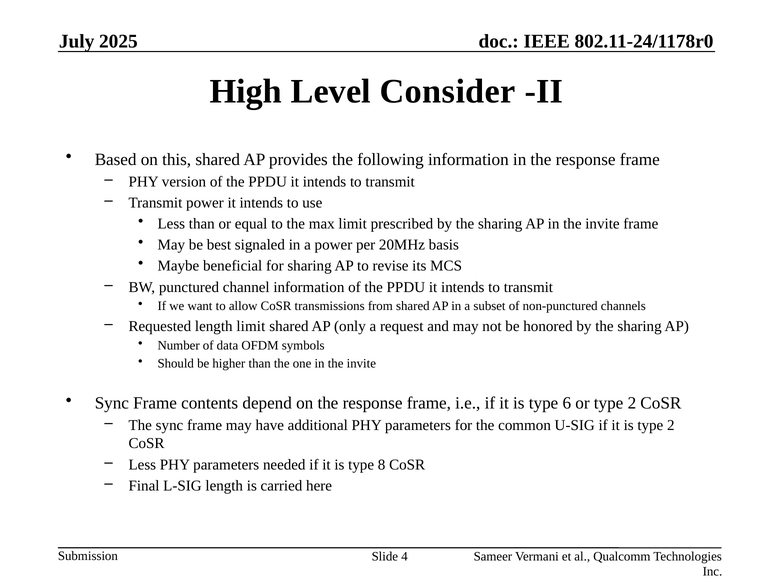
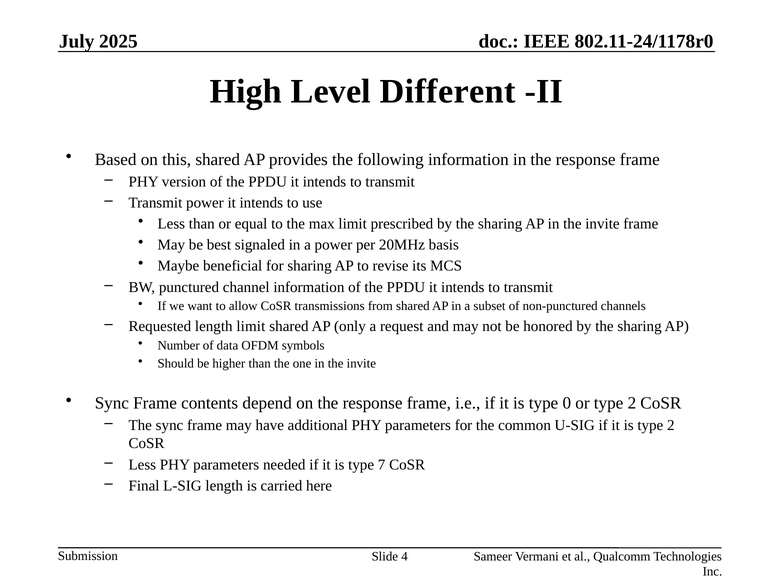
Consider: Consider -> Different
6: 6 -> 0
8: 8 -> 7
